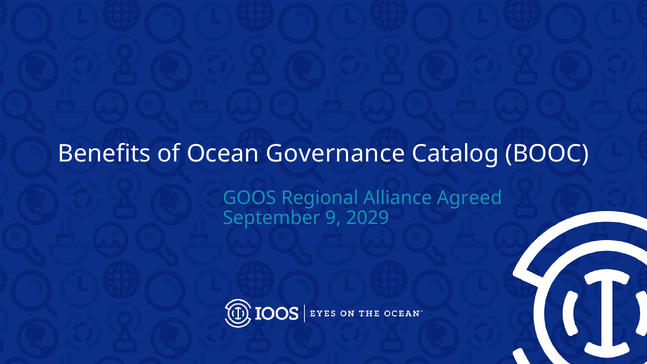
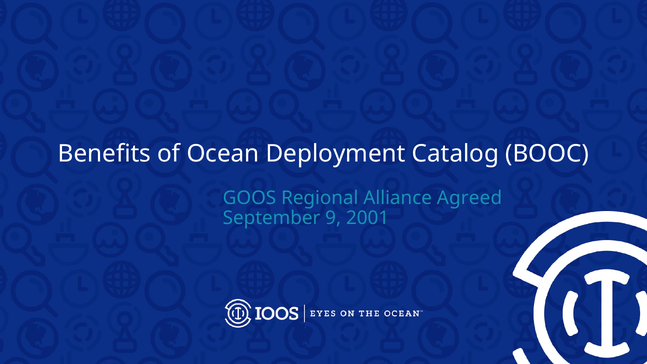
Governance: Governance -> Deployment
2029: 2029 -> 2001
